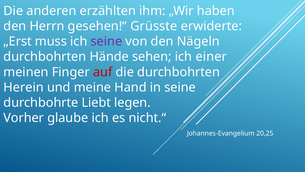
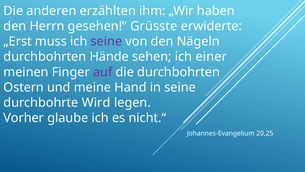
auf colour: red -> purple
Herein: Herein -> Ostern
Liebt: Liebt -> Wird
